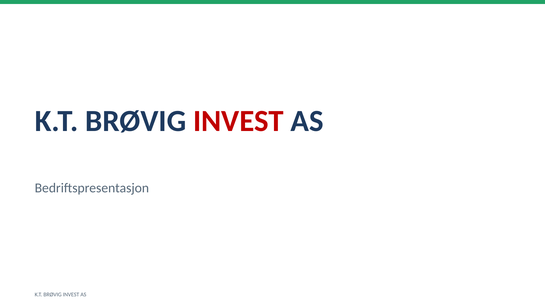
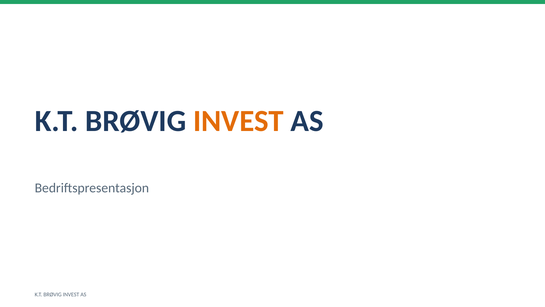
INVEST at (238, 121) colour: red -> orange
